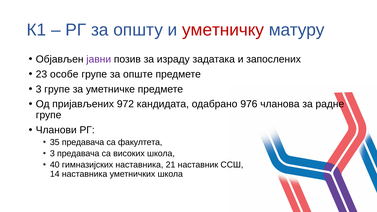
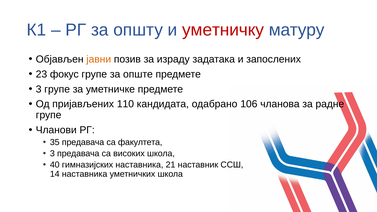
јавни colour: purple -> orange
особе: особе -> фокус
972: 972 -> 110
976: 976 -> 106
